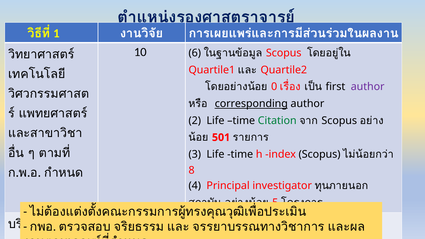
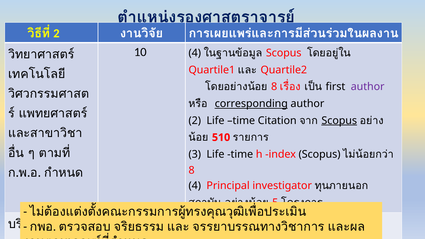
1 at (56, 33): 1 -> 2
10 6: 6 -> 4
0 at (274, 87): 0 -> 8
Citation at (277, 121) colour: green -> black
Scopus at (339, 121) underline: none -> present
501: 501 -> 510
